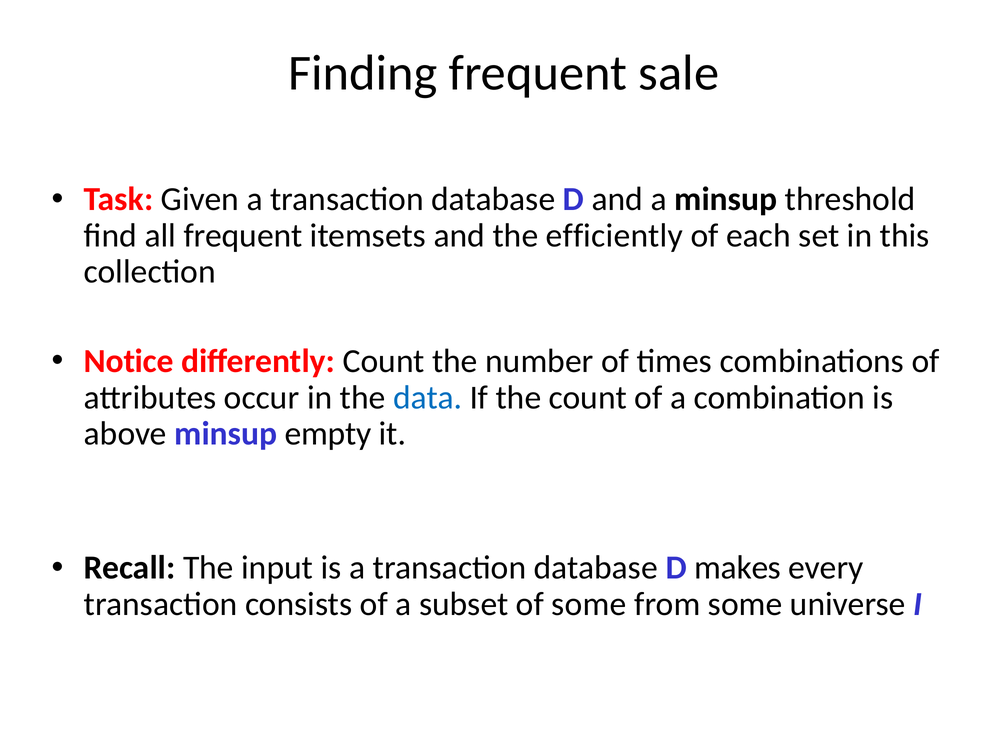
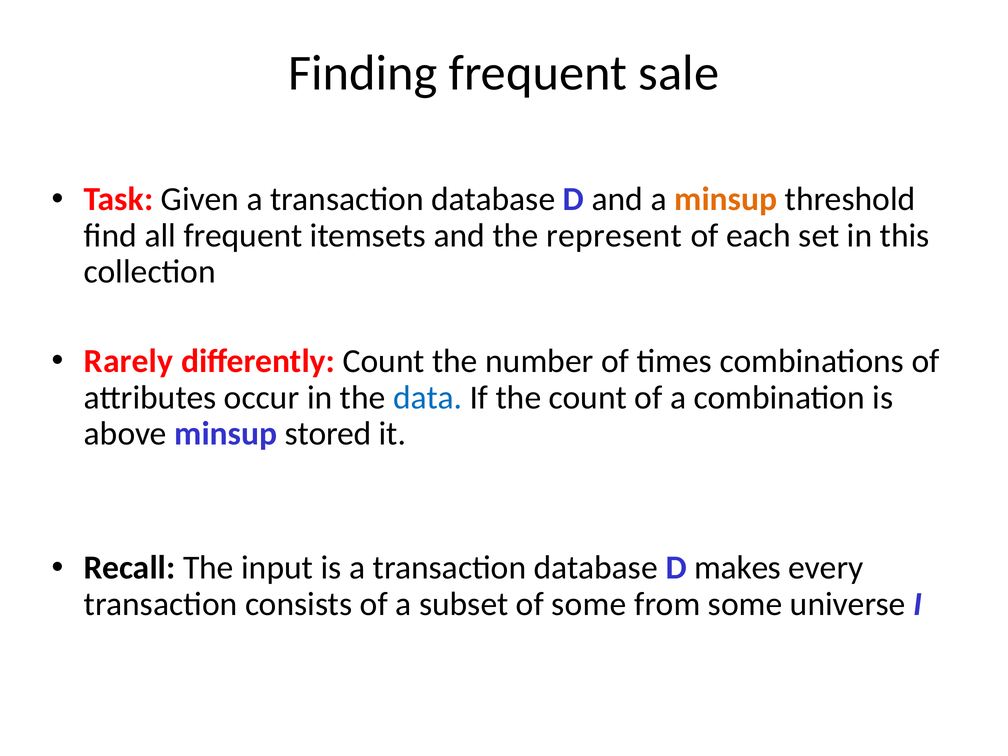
minsup at (726, 199) colour: black -> orange
efficiently: efficiently -> represent
Notice: Notice -> Rarely
empty: empty -> stored
